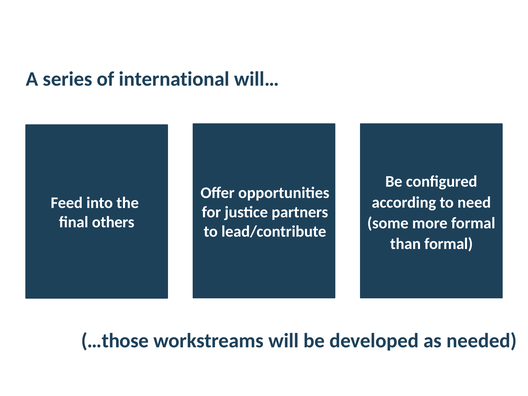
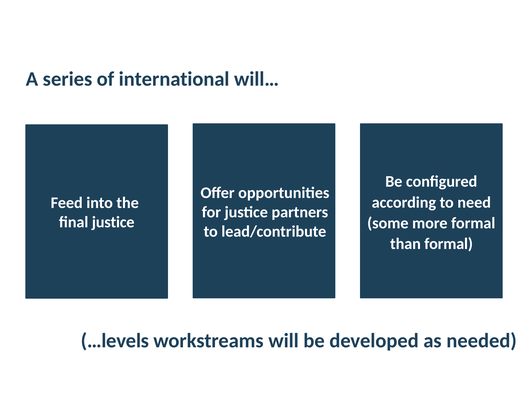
final others: others -> justice
…those: …those -> …levels
